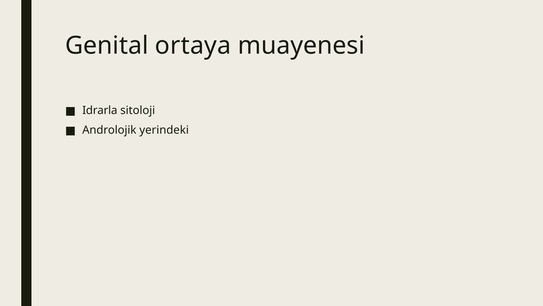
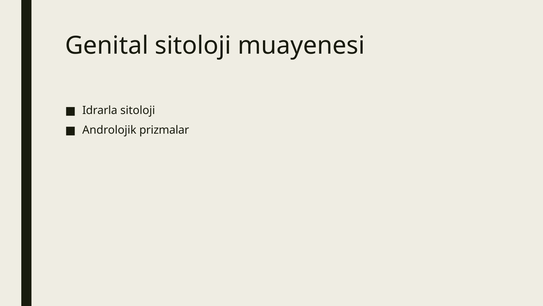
Genital ortaya: ortaya -> sitoloji
yerindeki: yerindeki -> prizmalar
